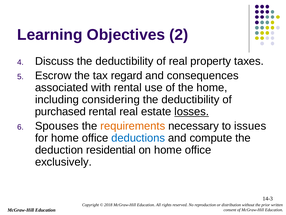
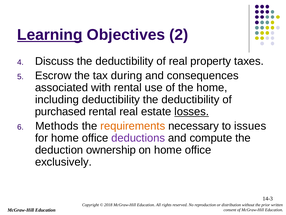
Learning underline: none -> present
regard: regard -> during
including considering: considering -> deductibility
Spouses: Spouses -> Methods
deductions colour: blue -> purple
residential: residential -> ownership
